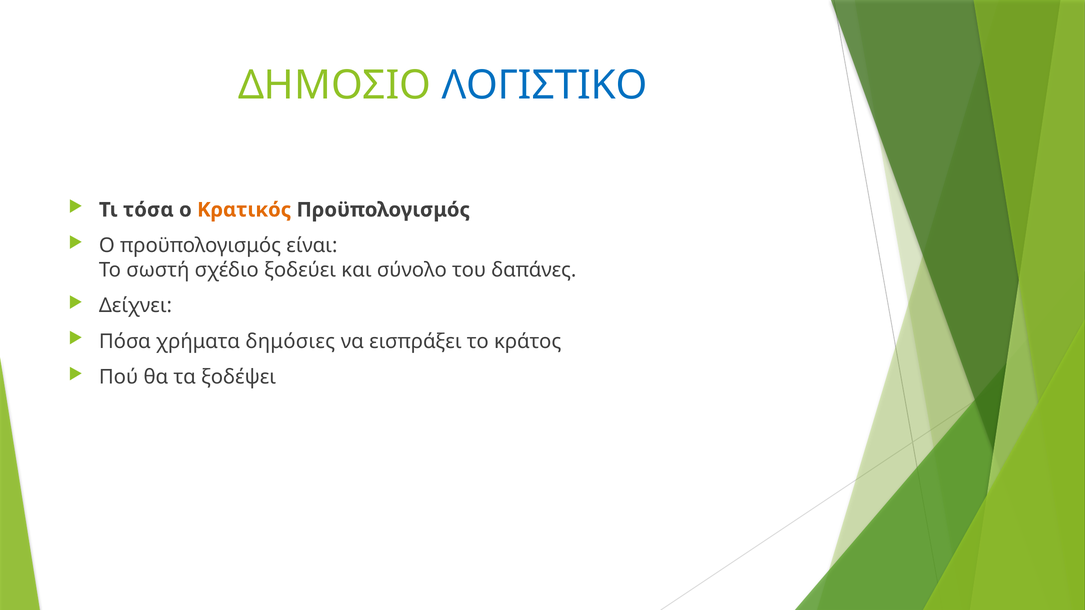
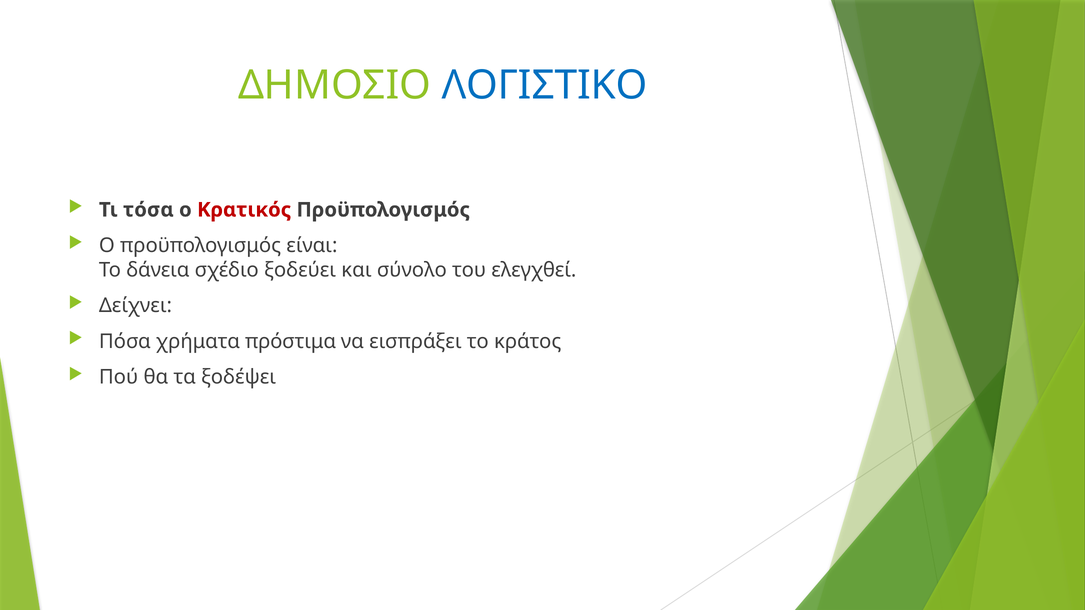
Κρατικός colour: orange -> red
σωστή: σωστή -> δάνεια
δαπάνες: δαπάνες -> ελεγχθεί
δημόσιες: δημόσιες -> πρόστιμα
